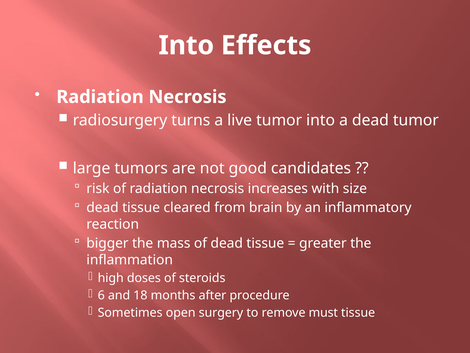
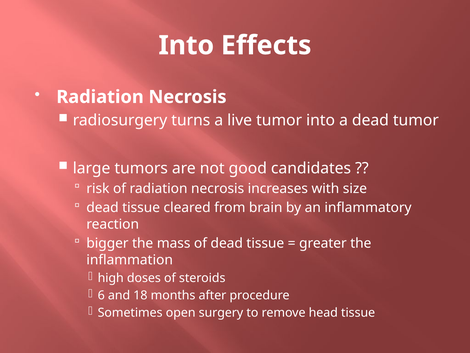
must: must -> head
